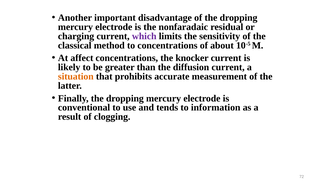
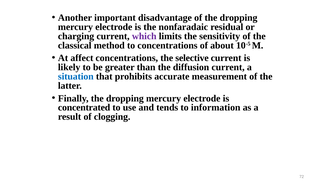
knocker: knocker -> selective
situation colour: orange -> blue
conventional: conventional -> concentrated
